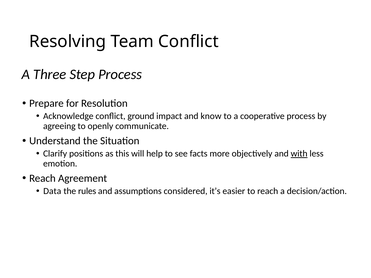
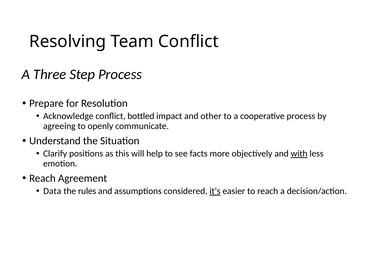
ground: ground -> bottled
know: know -> other
it’s underline: none -> present
